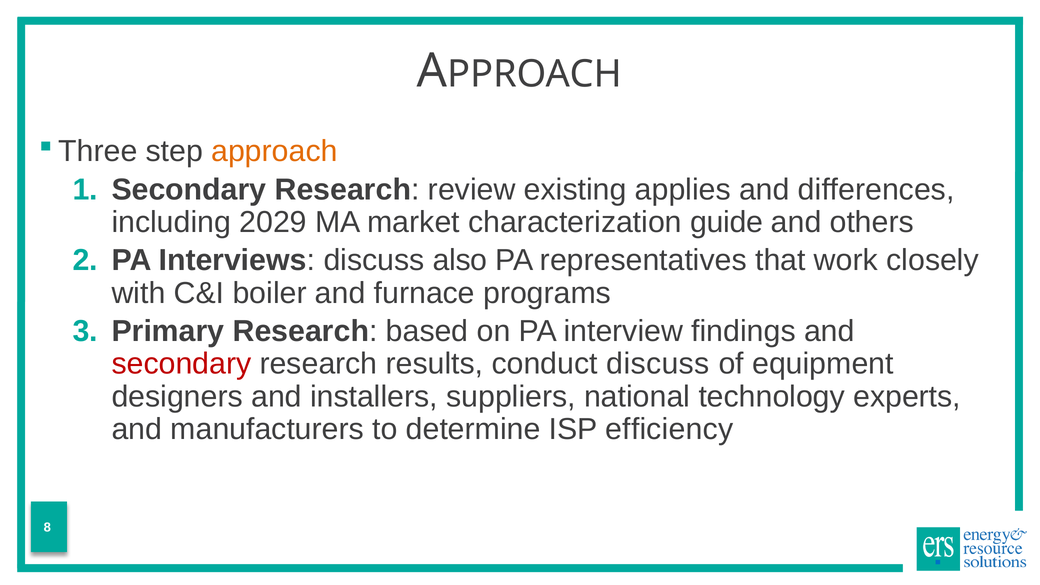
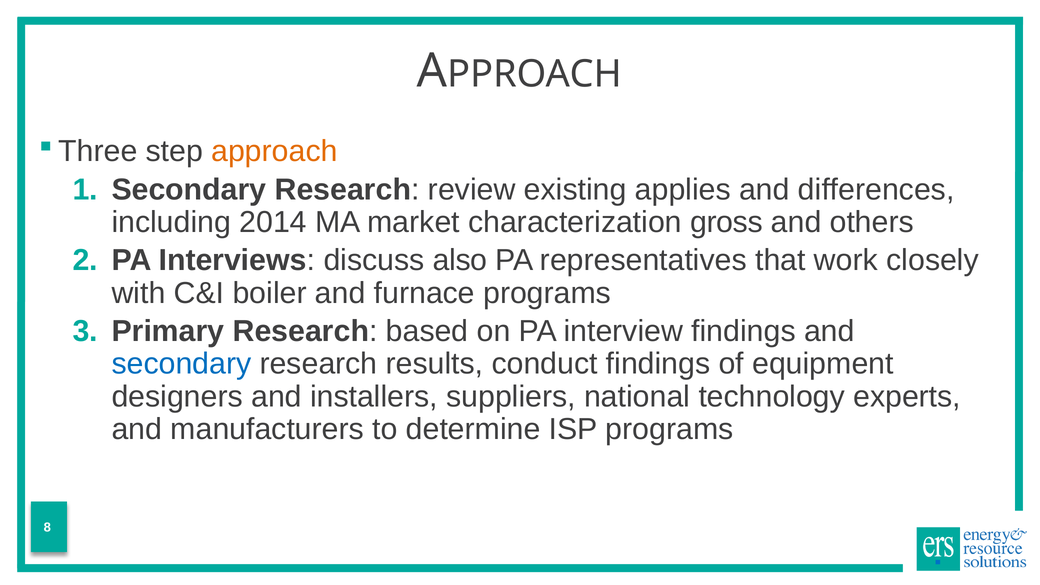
2029: 2029 -> 2014
guide: guide -> gross
secondary at (181, 364) colour: red -> blue
conduct discuss: discuss -> findings
ISP efficiency: efficiency -> programs
